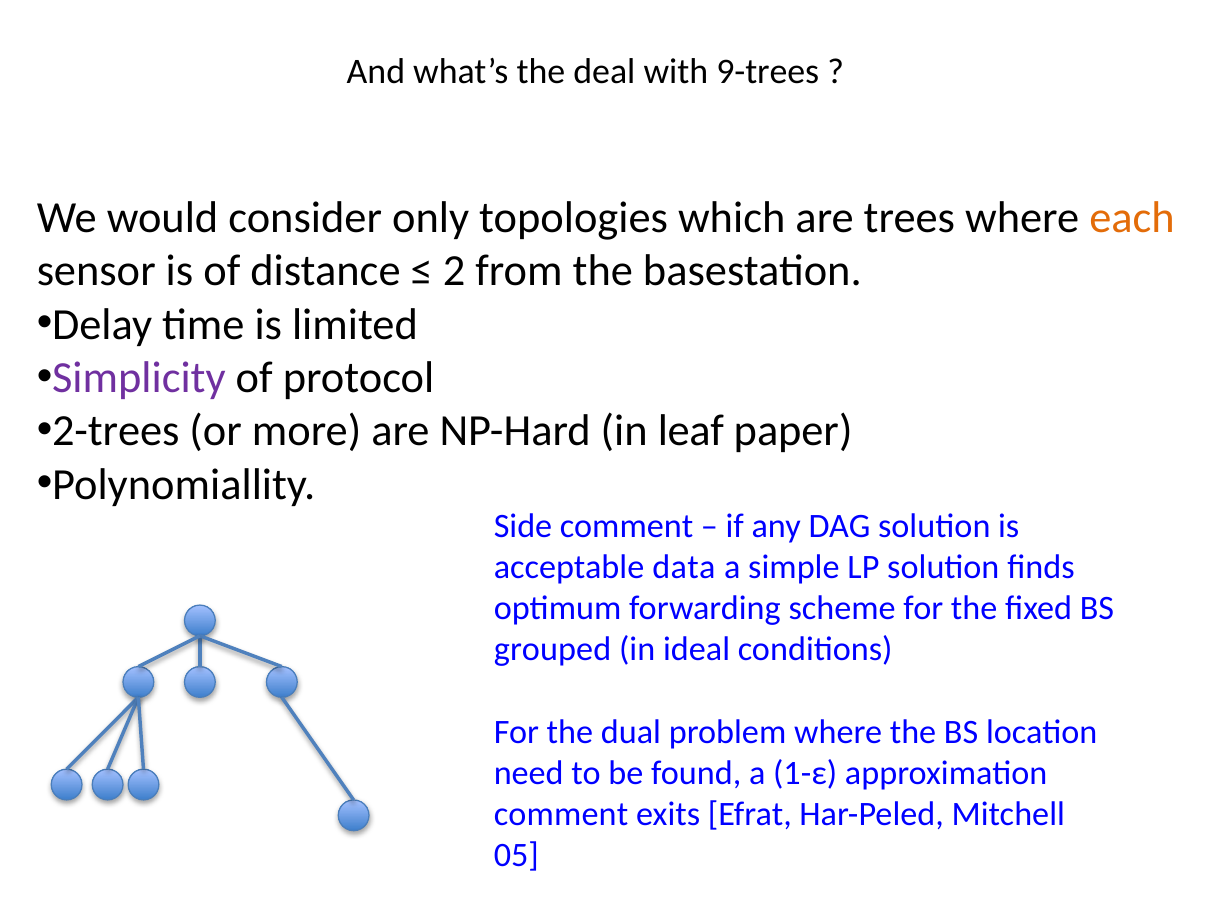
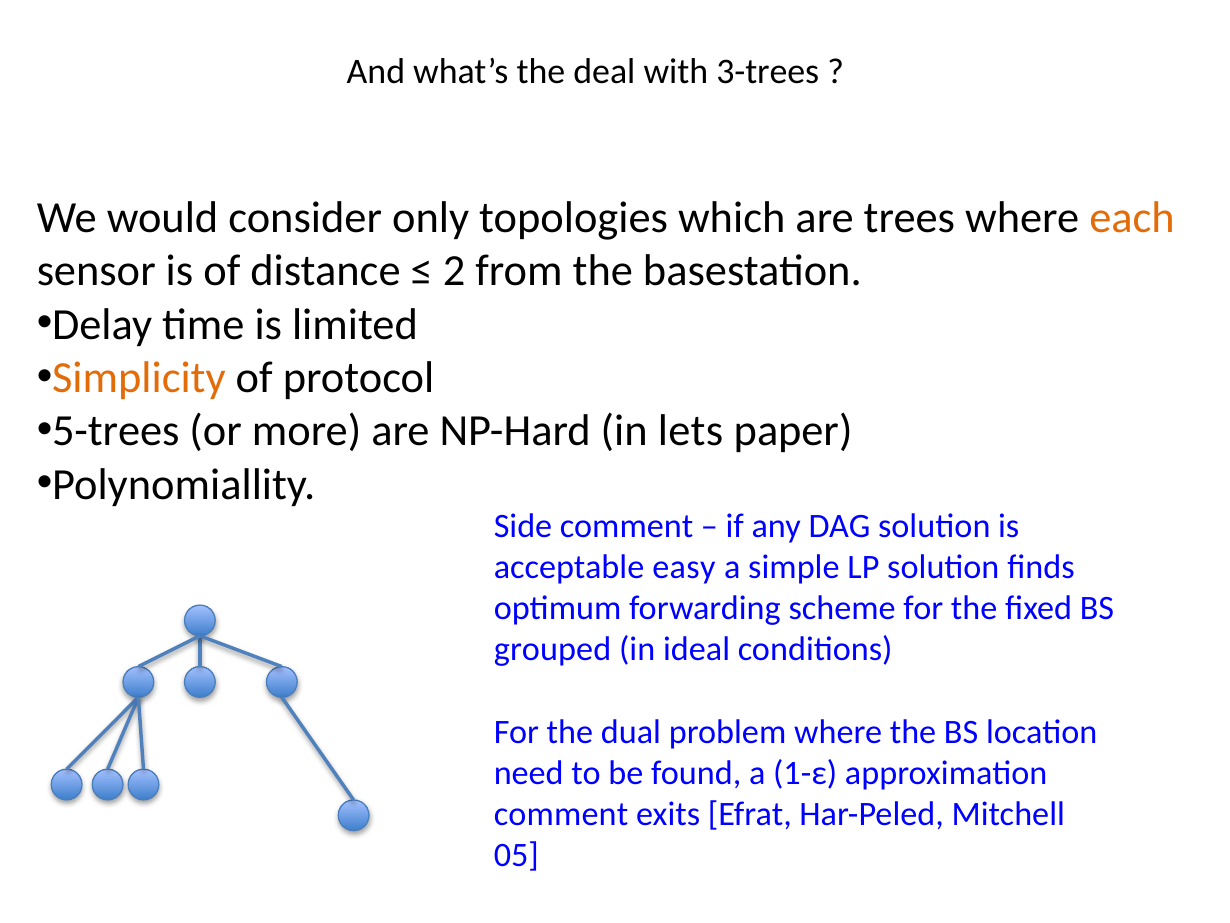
9-trees: 9-trees -> 3-trees
Simplicity colour: purple -> orange
2-trees: 2-trees -> 5-trees
leaf: leaf -> lets
data: data -> easy
